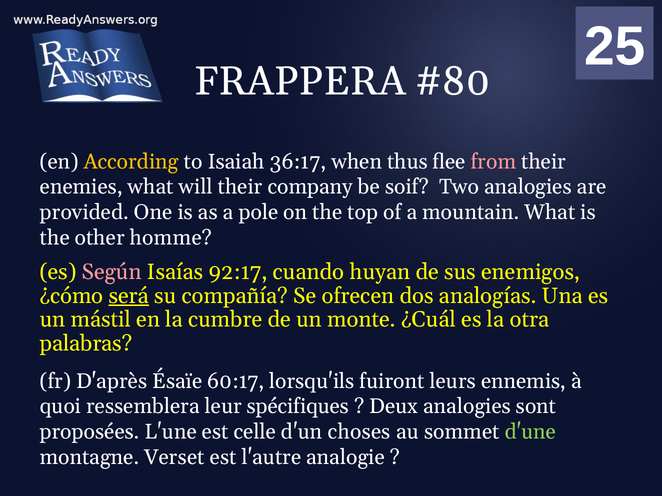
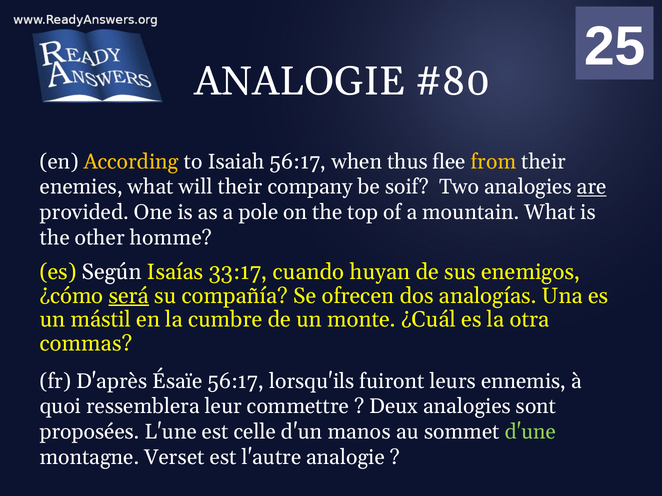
FRAPPERA at (300, 82): FRAPPERA -> ANALOGIE
Isaiah 36:17: 36:17 -> 56:17
from colour: pink -> yellow
are underline: none -> present
Según colour: pink -> white
92:17: 92:17 -> 33:17
palabras: palabras -> commas
Ésaïe 60:17: 60:17 -> 56:17
spécifiques: spécifiques -> commettre
choses: choses -> manos
